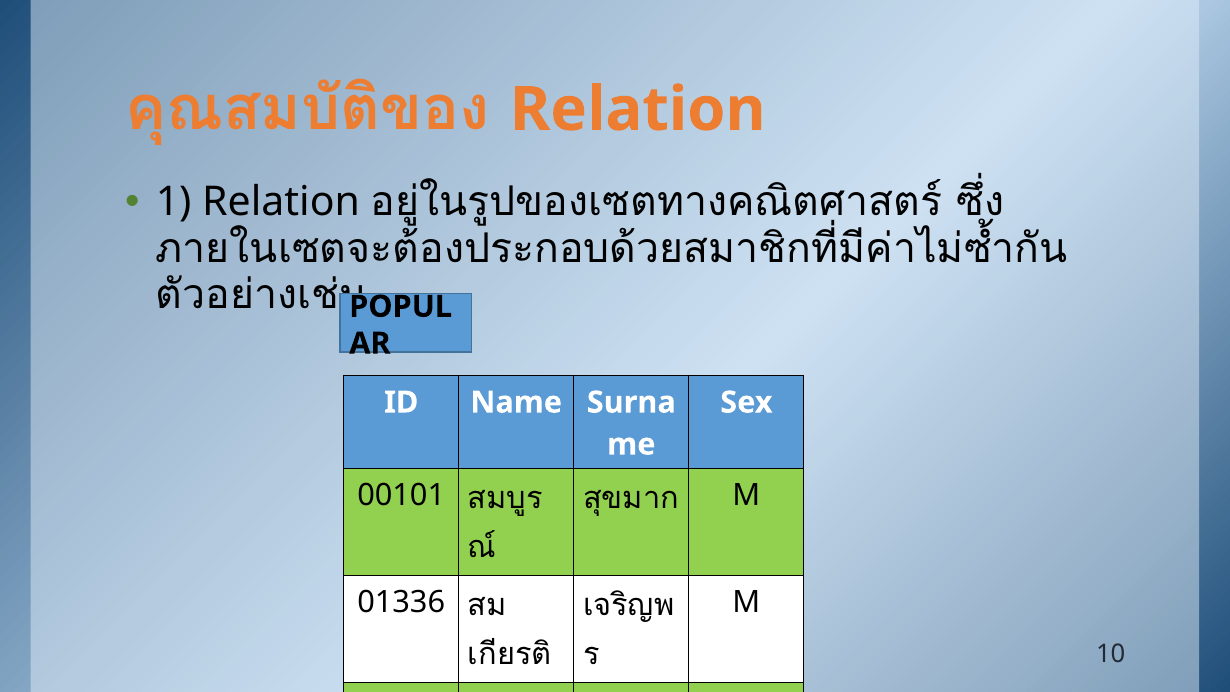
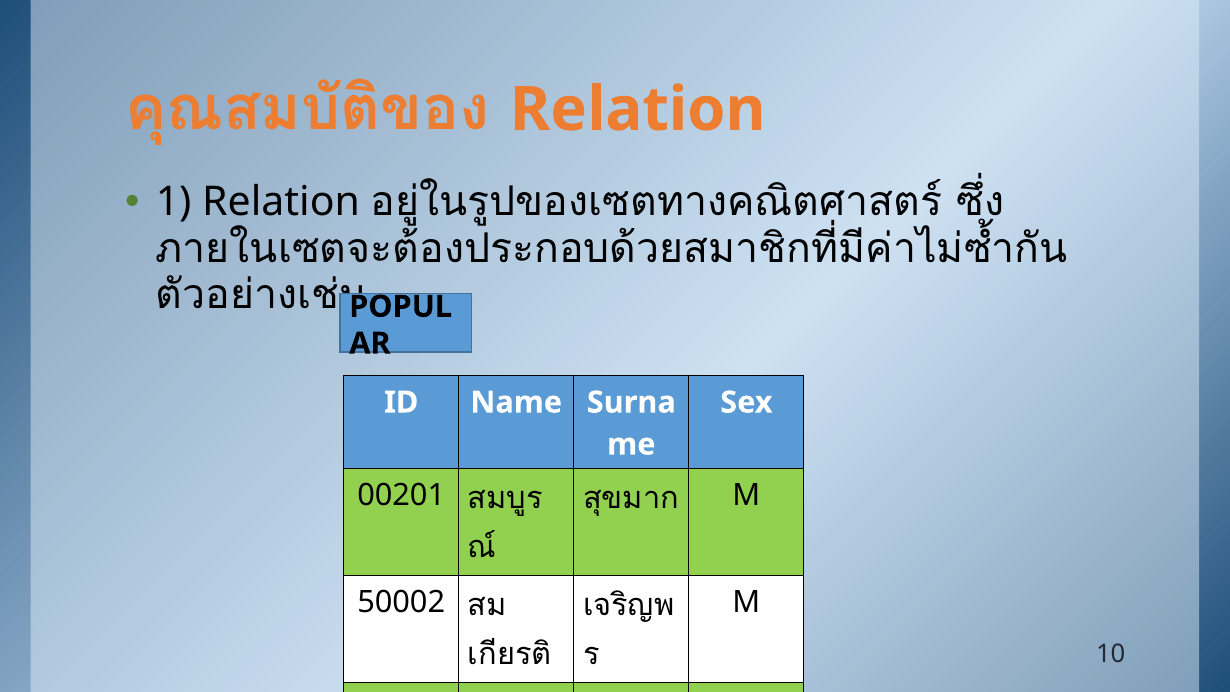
00101: 00101 -> 00201
01336: 01336 -> 50002
